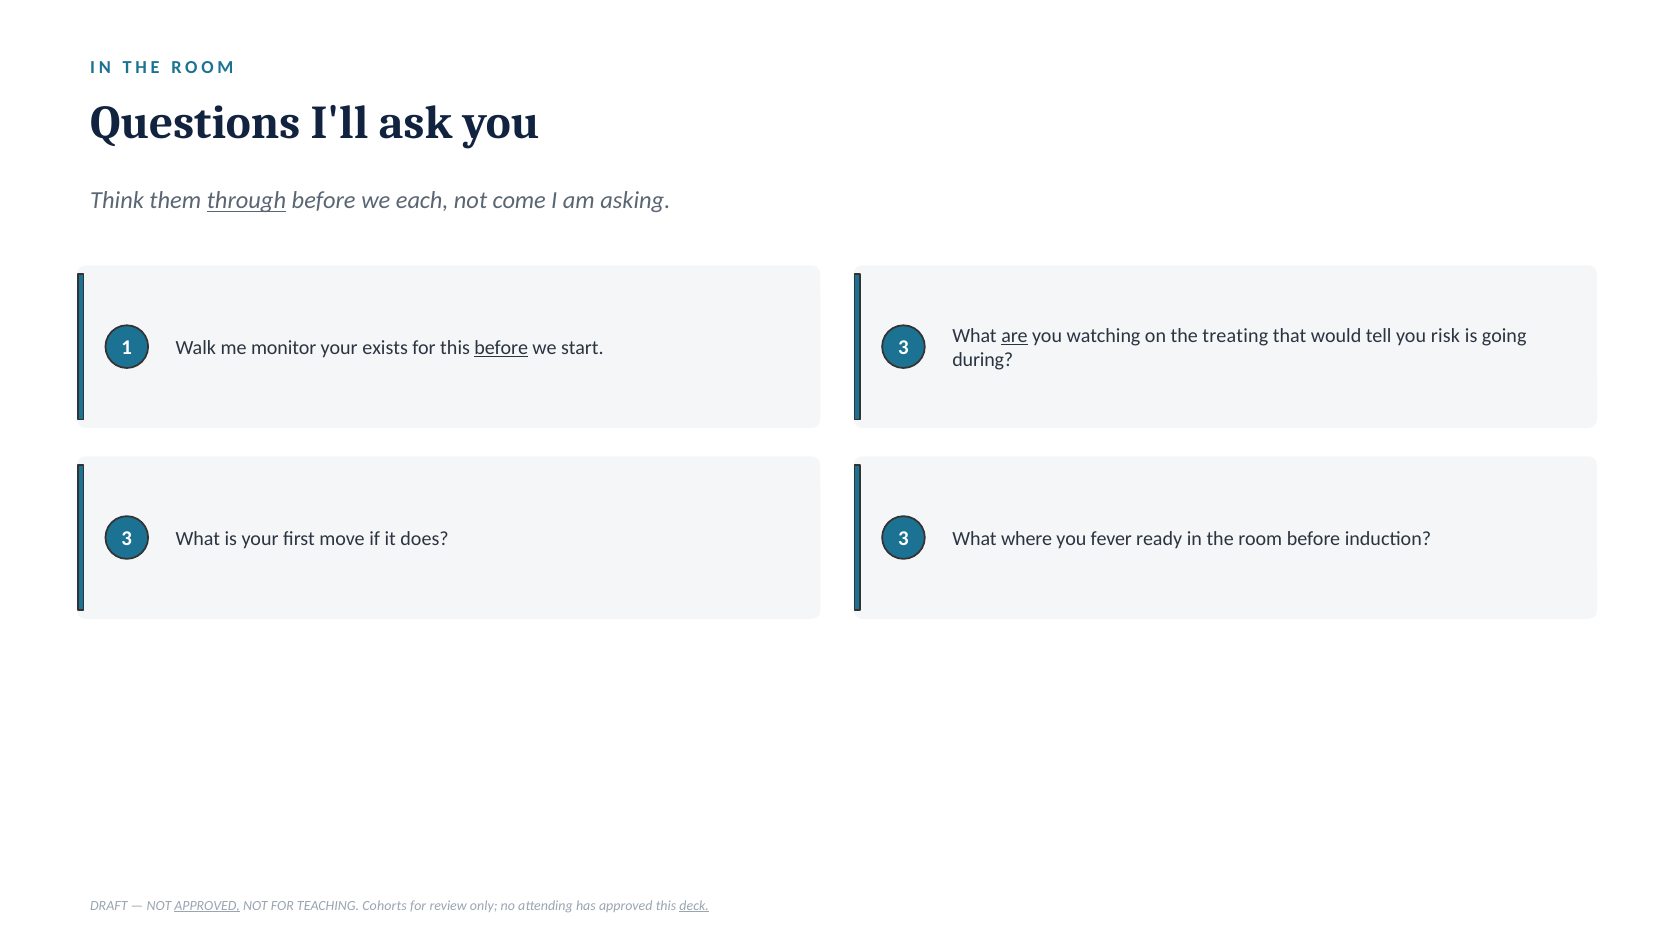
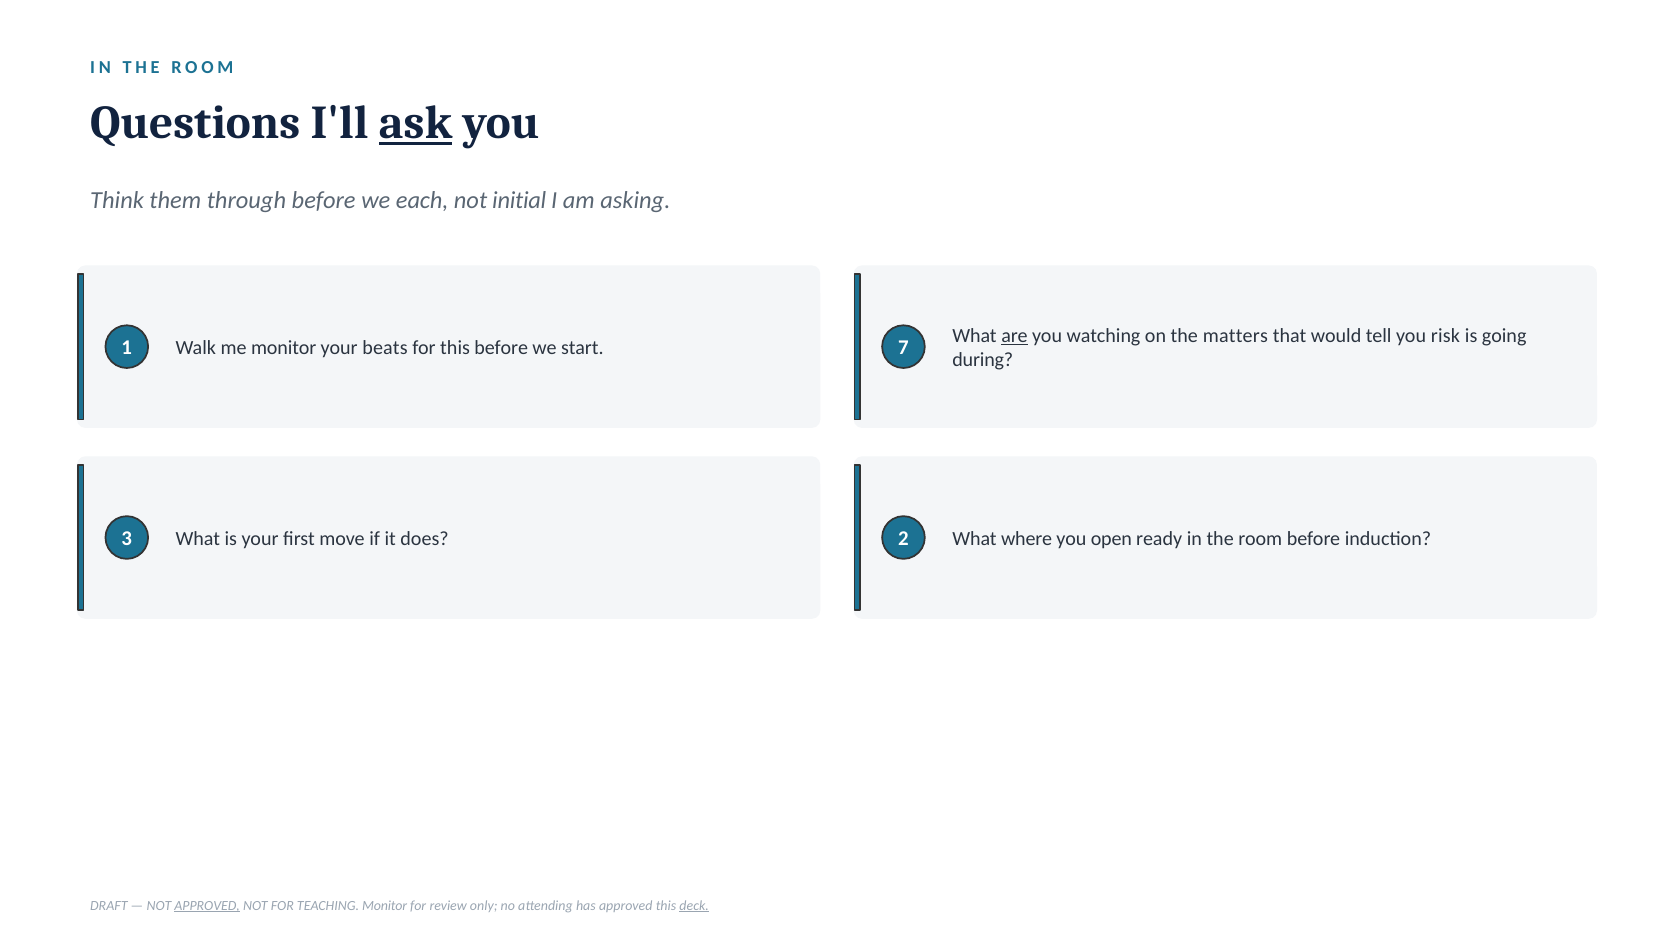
ask underline: none -> present
through underline: present -> none
come: come -> initial
treating: treating -> matters
exists: exists -> beats
before at (501, 348) underline: present -> none
start 3: 3 -> 7
does 3: 3 -> 2
fever: fever -> open
TEACHING Cohorts: Cohorts -> Monitor
